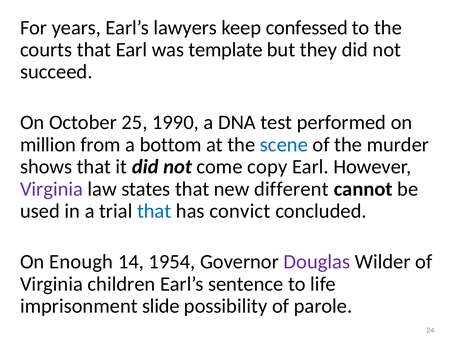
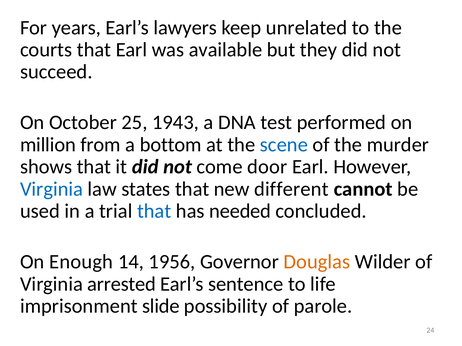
confessed: confessed -> unrelated
template: template -> available
1990: 1990 -> 1943
copy: copy -> door
Virginia at (52, 189) colour: purple -> blue
convict: convict -> needed
1954: 1954 -> 1956
Douglas colour: purple -> orange
children: children -> arrested
